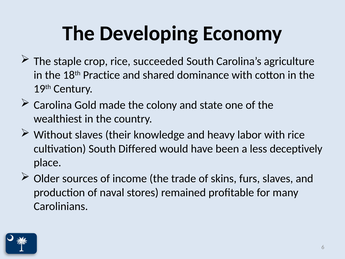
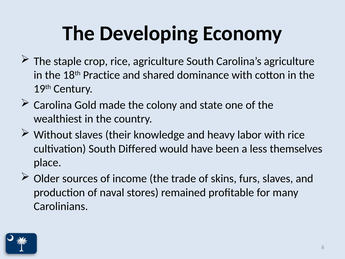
rice succeeded: succeeded -> agriculture
deceptively: deceptively -> themselves
